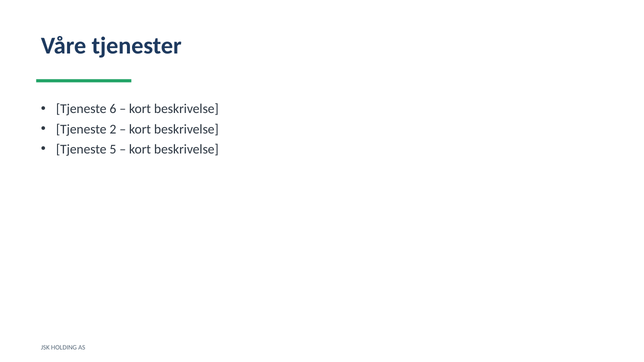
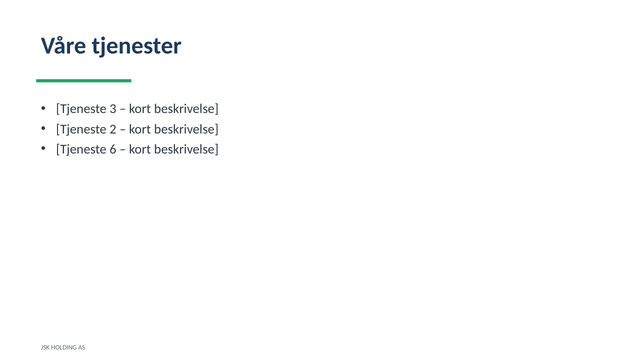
6: 6 -> 3
5: 5 -> 6
